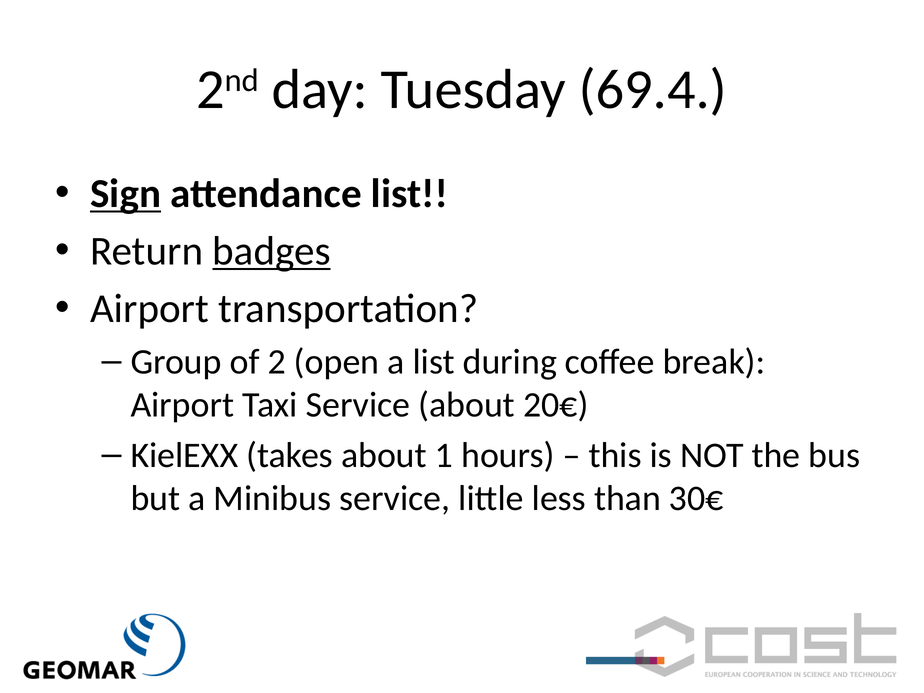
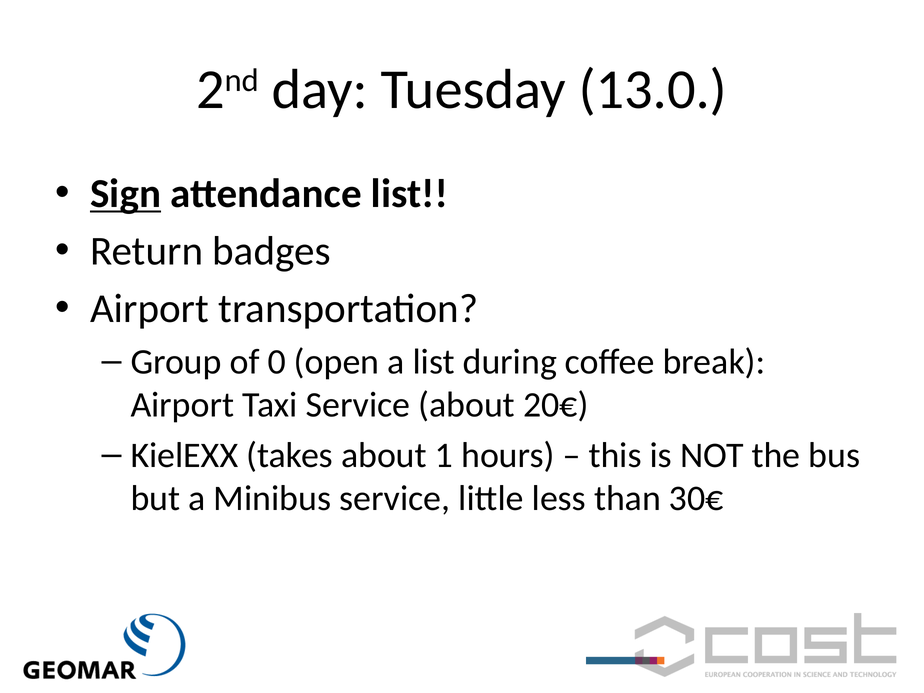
69.4: 69.4 -> 13.0
badges underline: present -> none
2: 2 -> 0
